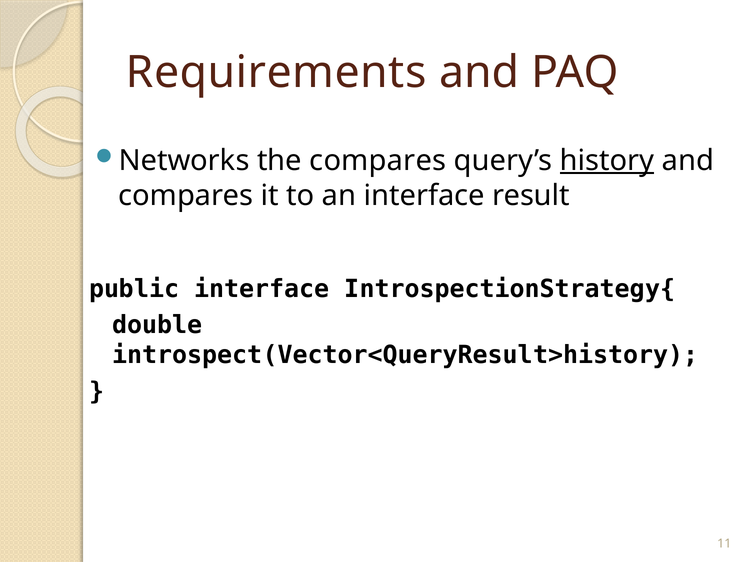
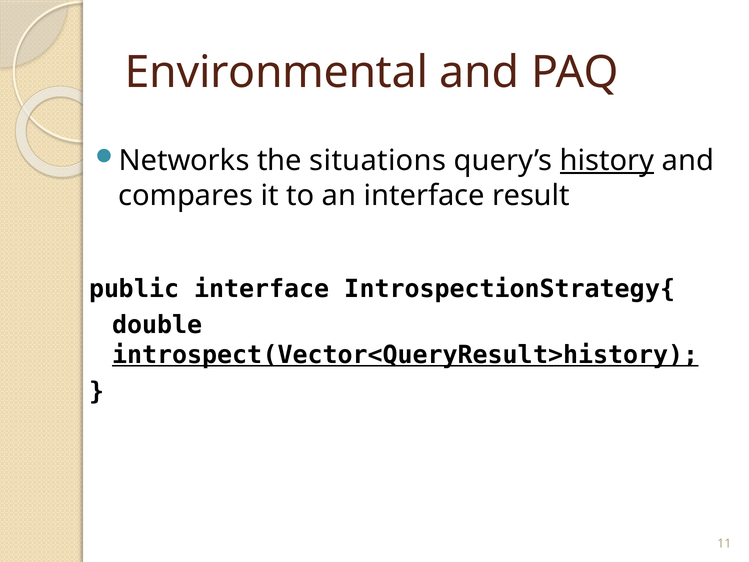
Requirements: Requirements -> Environmental
the compares: compares -> situations
introspect(Vector<QueryResult>history underline: none -> present
